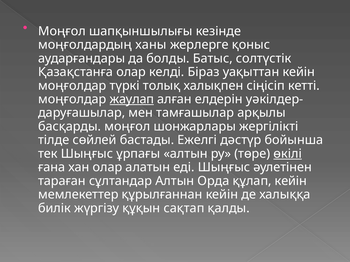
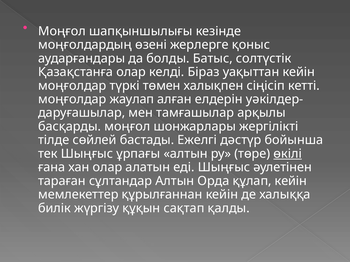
ханы: ханы -> өзені
толық: толық -> төмен
жаулап underline: present -> none
